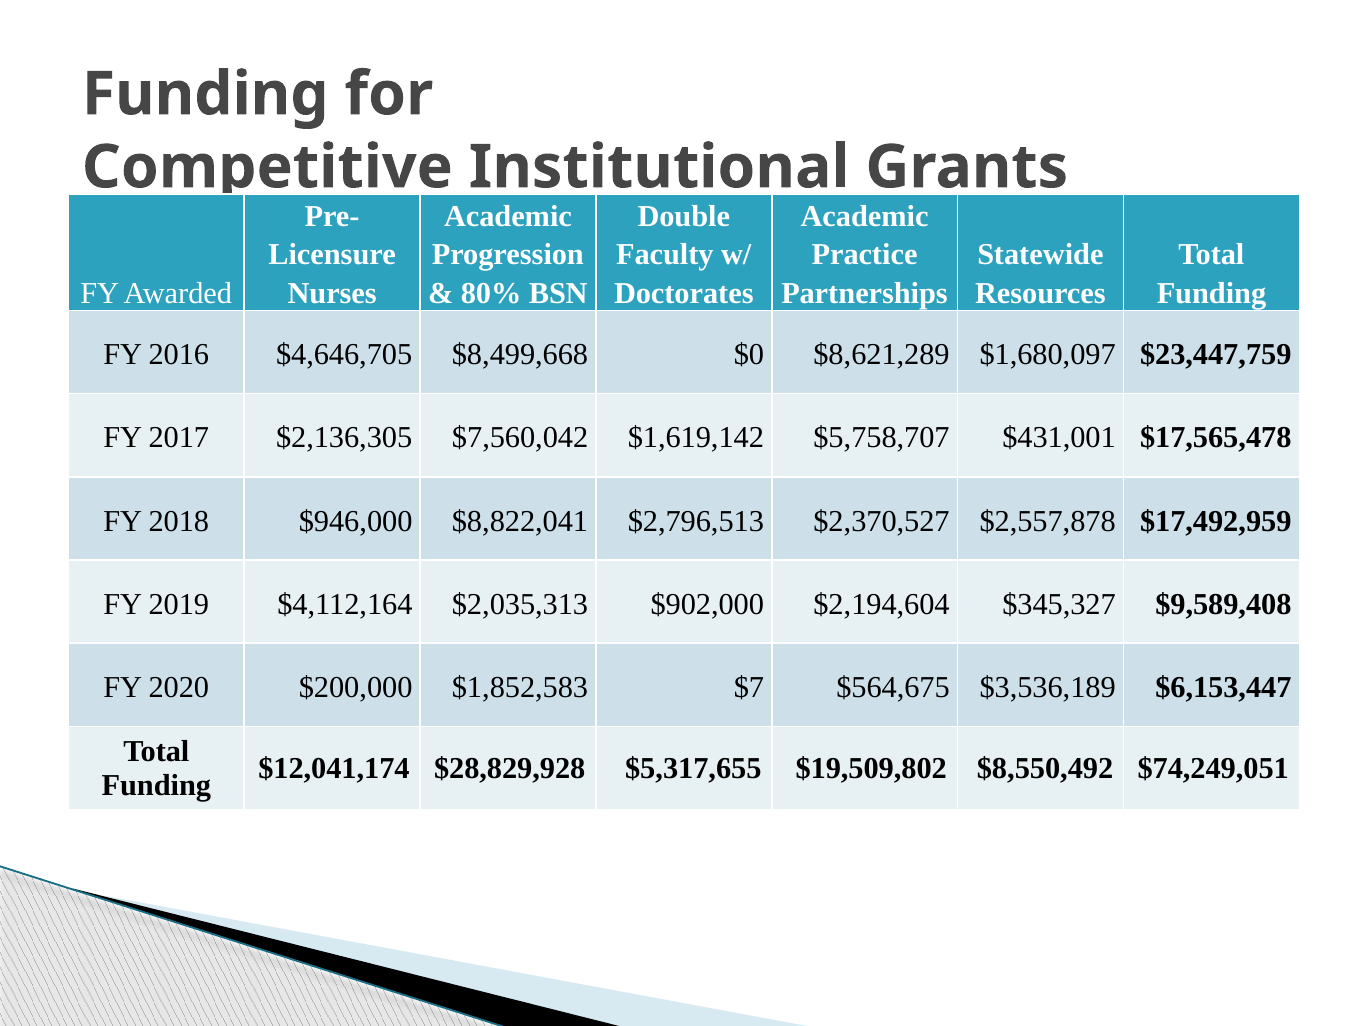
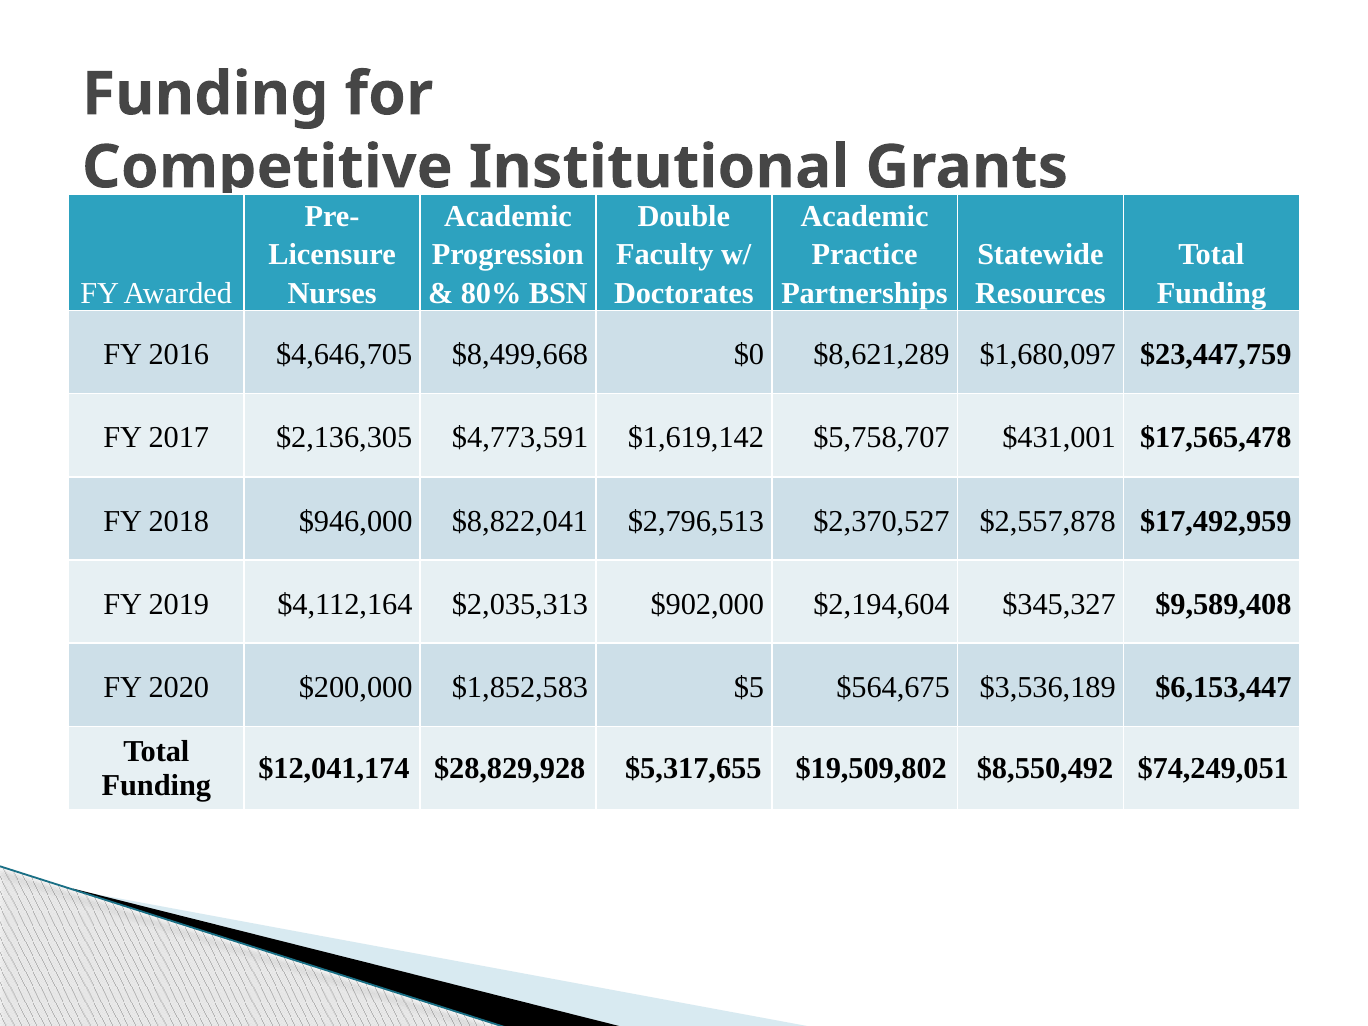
$7,560,042: $7,560,042 -> $4,773,591
$7: $7 -> $5
